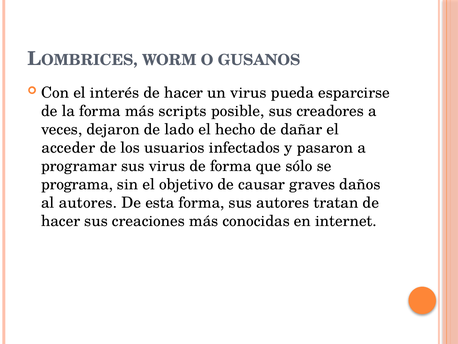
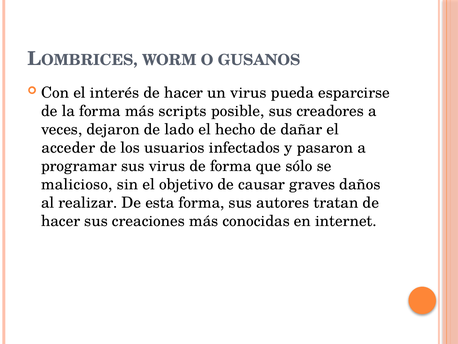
programa: programa -> malicioso
al autores: autores -> realizar
